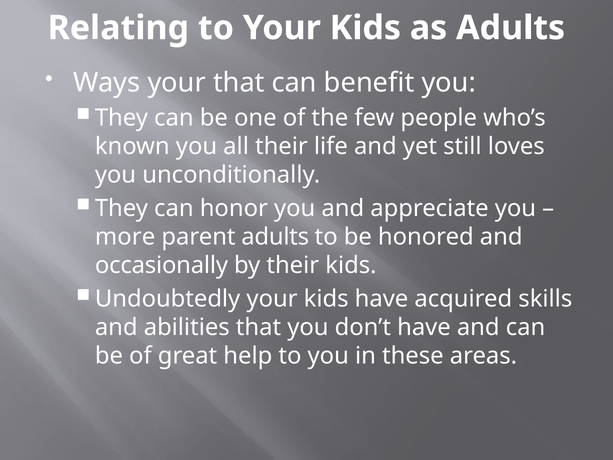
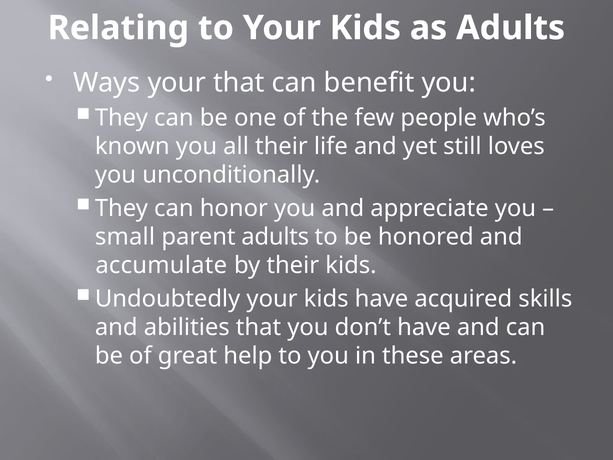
more: more -> small
occasionally: occasionally -> accumulate
